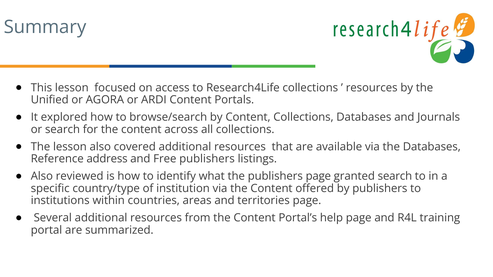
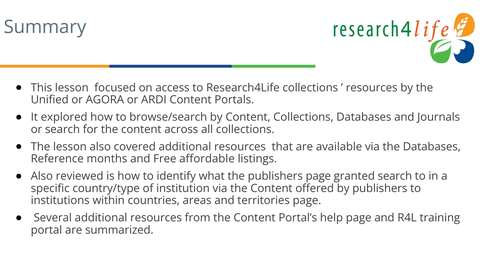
address: address -> months
Free publishers: publishers -> affordable
